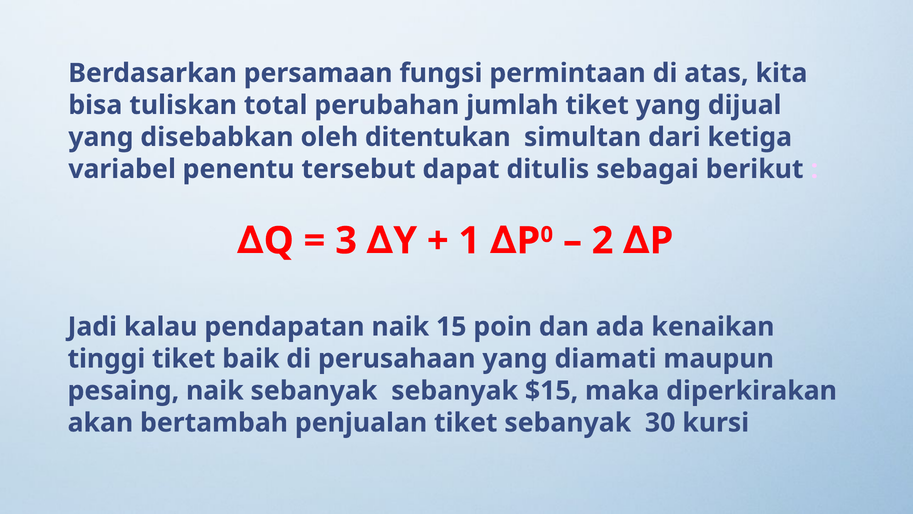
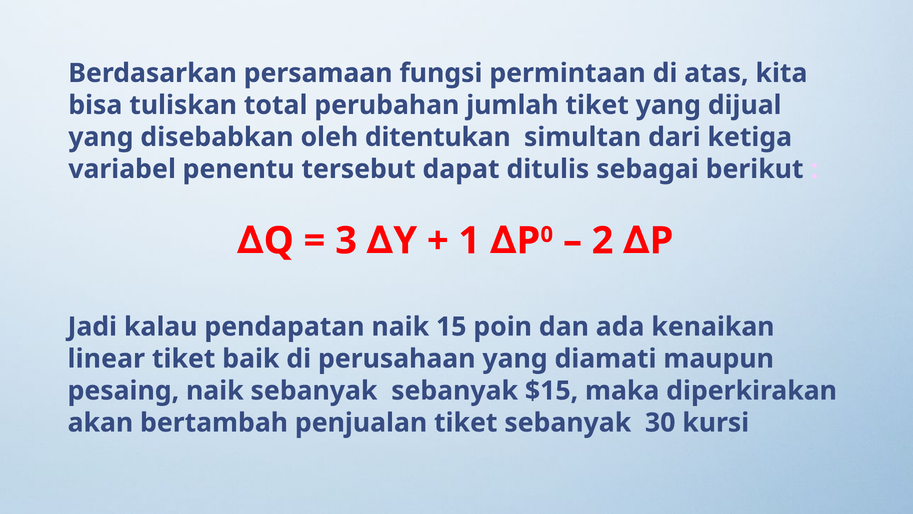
tinggi: tinggi -> linear
